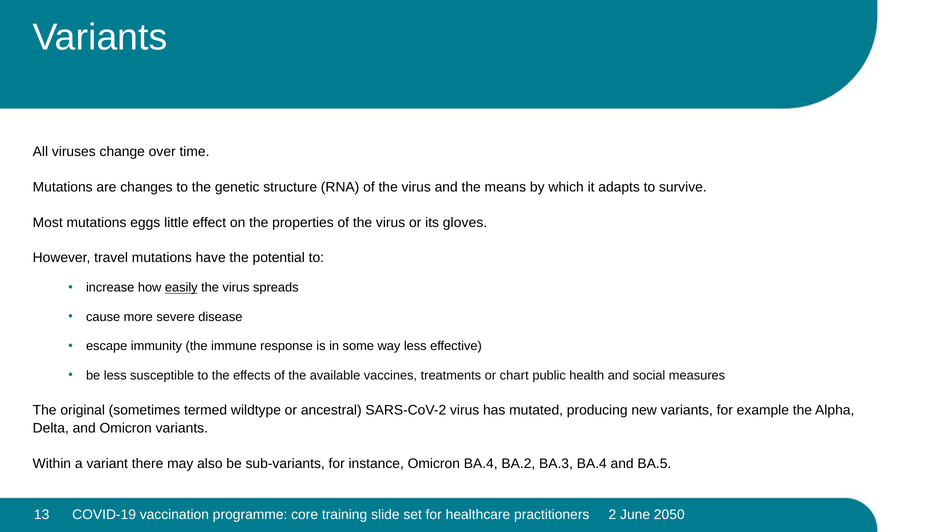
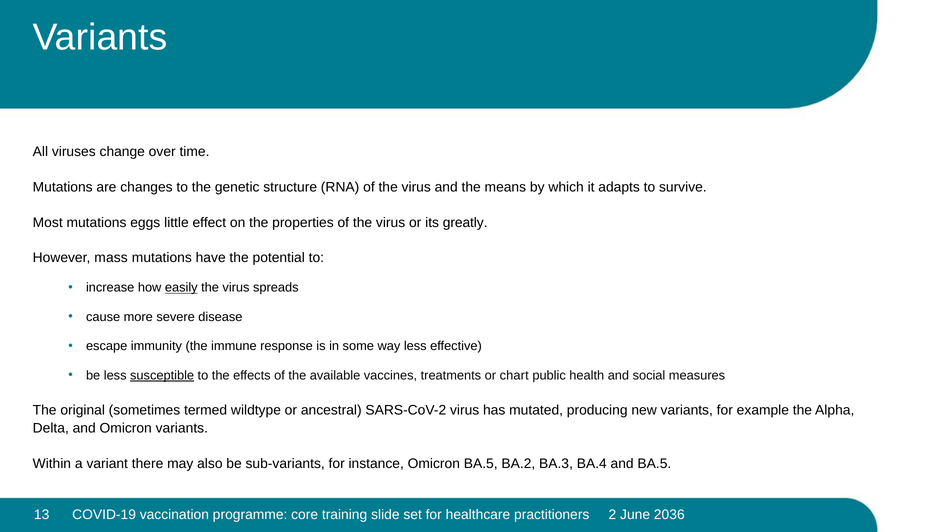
gloves: gloves -> greatly
travel: travel -> mass
susceptible underline: none -> present
Omicron BA.4: BA.4 -> BA.5
2050: 2050 -> 2036
